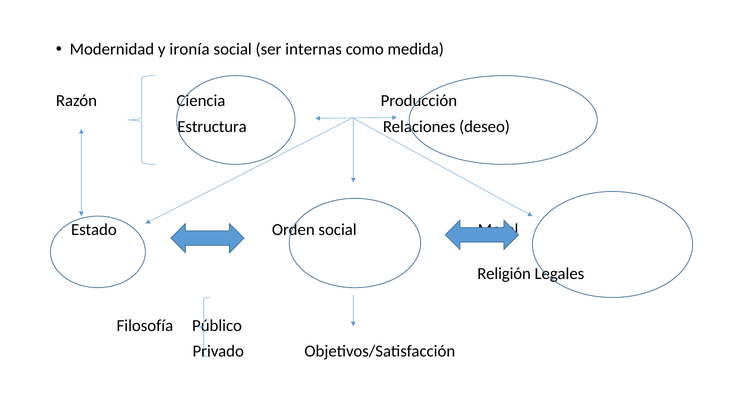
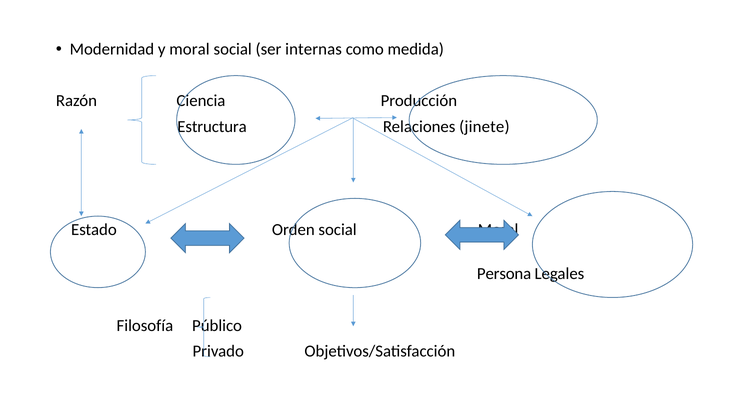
y ironía: ironía -> moral
deseo: deseo -> jinete
Religión: Religión -> Persona
